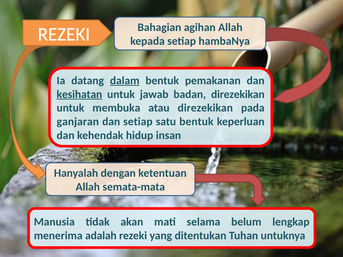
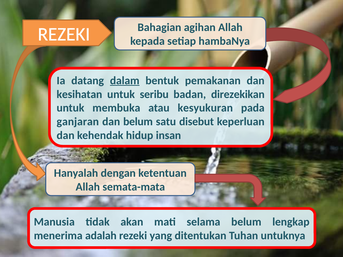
kesihatan underline: present -> none
jawab: jawab -> seribu
atau direzekikan: direzekikan -> kesyukuran
dan setiap: setiap -> belum
satu bentuk: bentuk -> disebut
